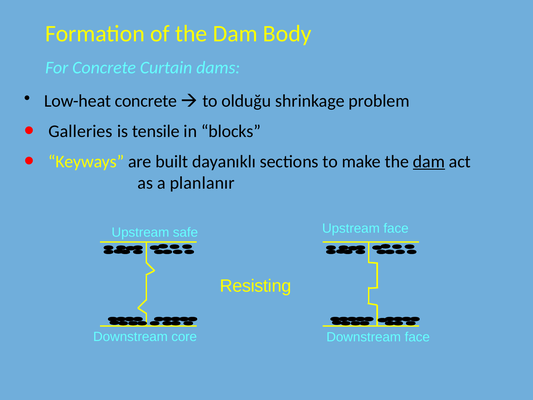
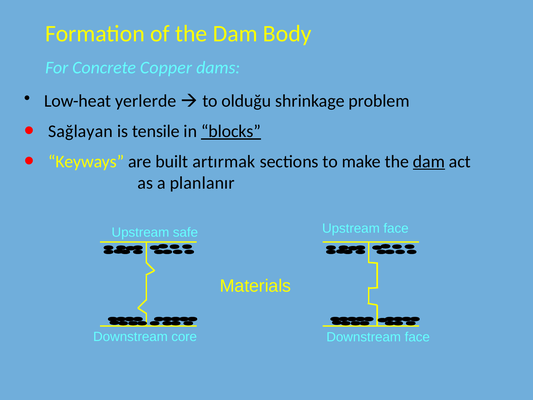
Curtain: Curtain -> Copper
Low-heat concrete: concrete -> yerlerde
Galleries: Galleries -> Sağlayan
blocks underline: none -> present
dayanıklı: dayanıklı -> artırmak
Resisting: Resisting -> Materials
